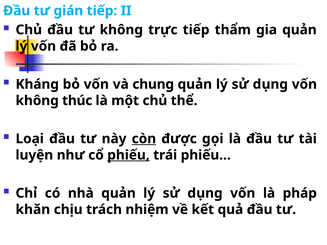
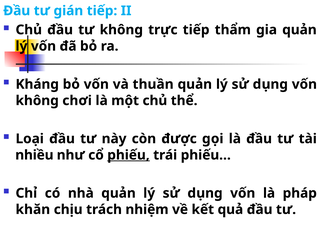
chung: chung -> thuần
thúc: thúc -> chơi
còn underline: present -> none
luyện: luyện -> nhiều
